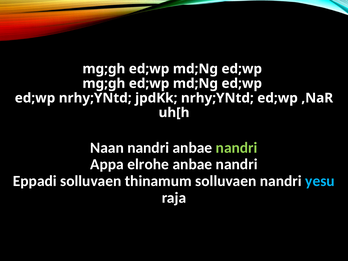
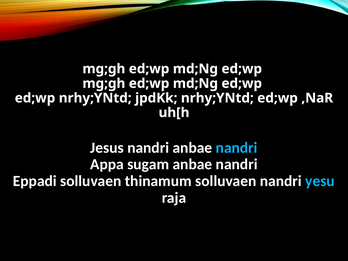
Naan: Naan -> Jesus
nandri at (237, 148) colour: light green -> light blue
elrohe: elrohe -> sugam
